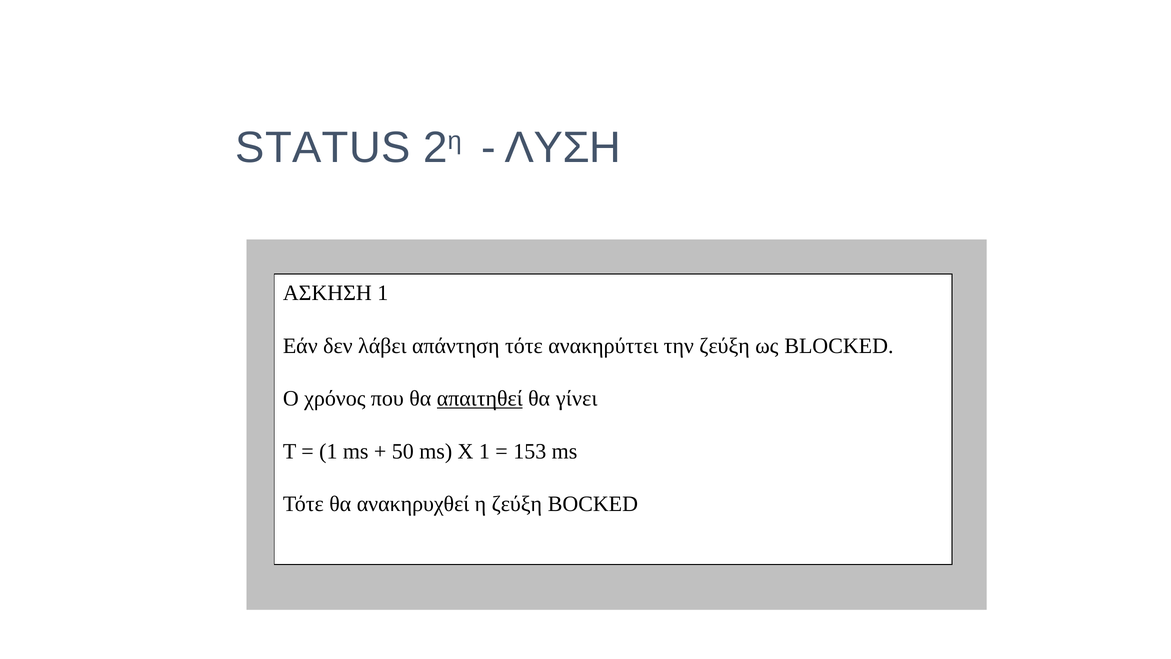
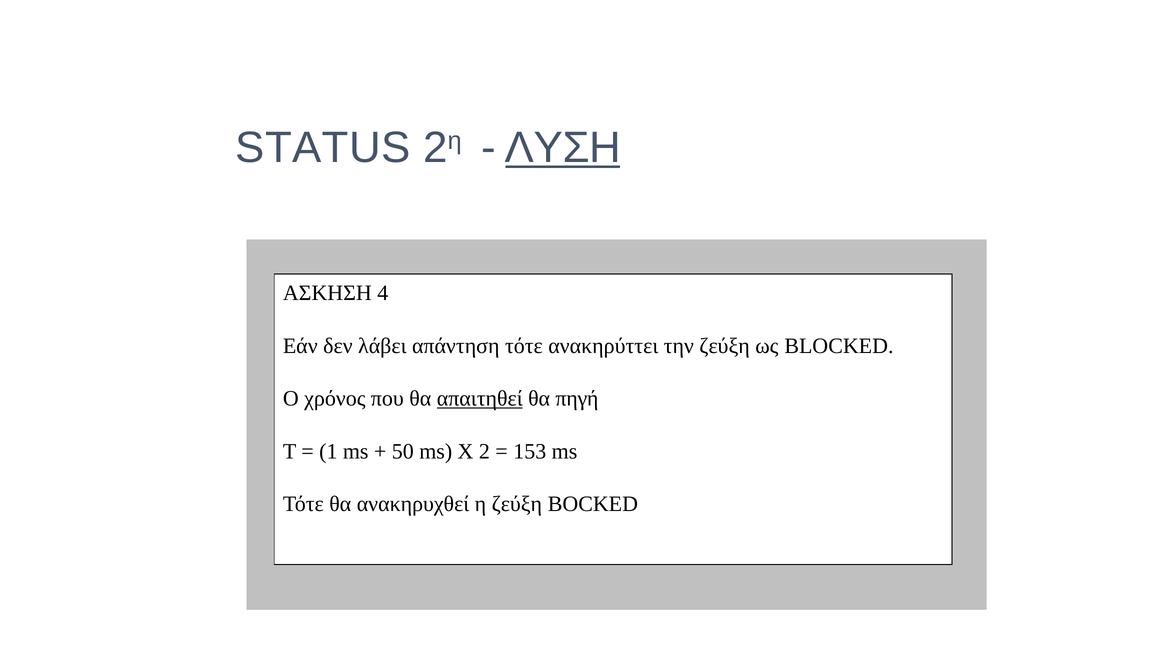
ΛΥΣΗ underline: none -> present
ΑΣΚΗΣΗ 1: 1 -> 4
γίνει: γίνει -> πηγή
X 1: 1 -> 2
